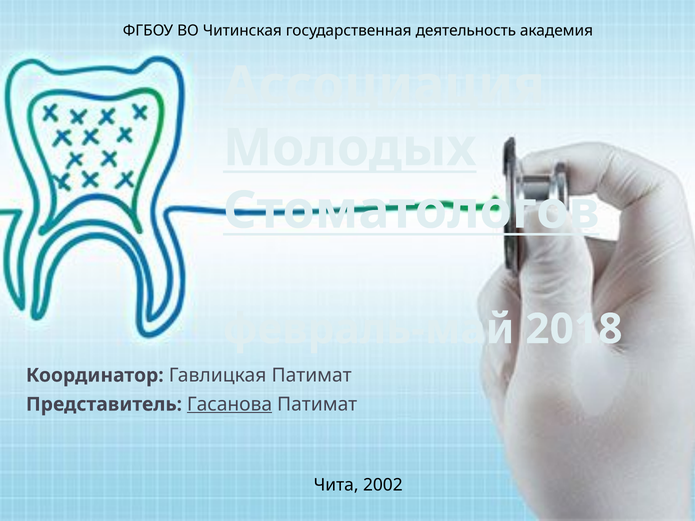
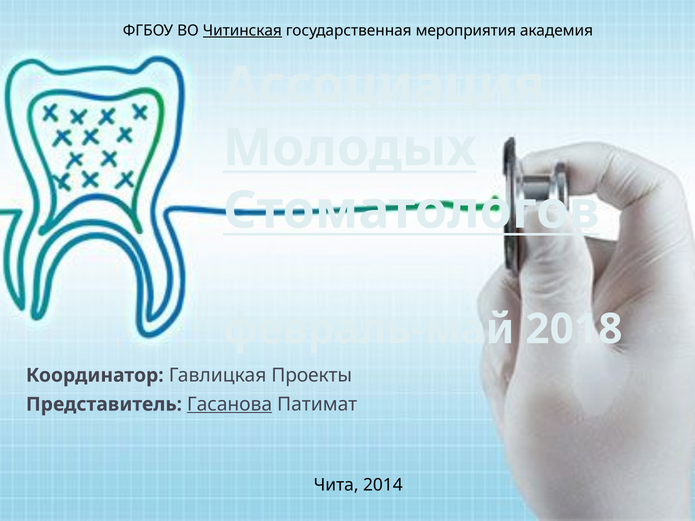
Читинская underline: none -> present
деятельность: деятельность -> мероприятия
Гавлицкая Патимат: Патимат -> Проекты
2002: 2002 -> 2014
